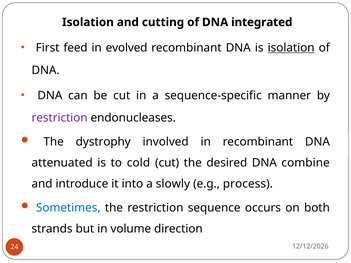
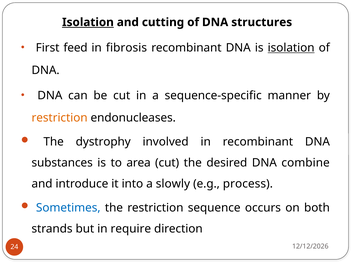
Isolation at (88, 22) underline: none -> present
integrated: integrated -> structures
evolved: evolved -> fibrosis
restriction at (60, 118) colour: purple -> orange
attenuated: attenuated -> substances
cold: cold -> area
volume: volume -> require
